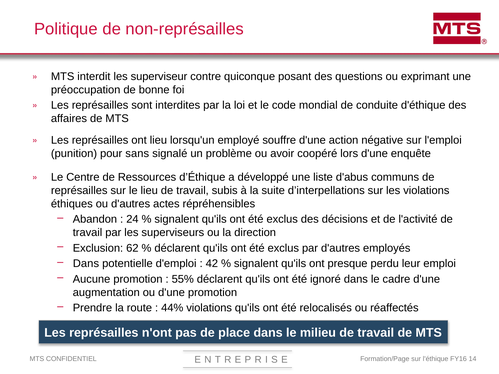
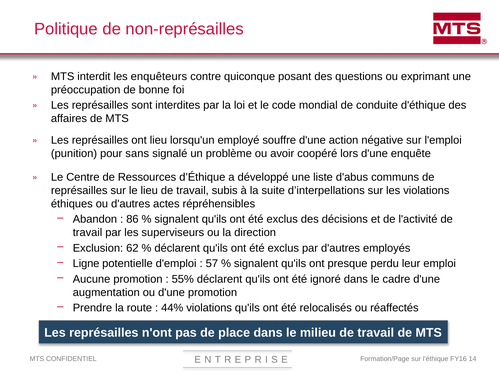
superviseur: superviseur -> enquêteurs
24: 24 -> 86
Dans at (86, 264): Dans -> Ligne
42: 42 -> 57
